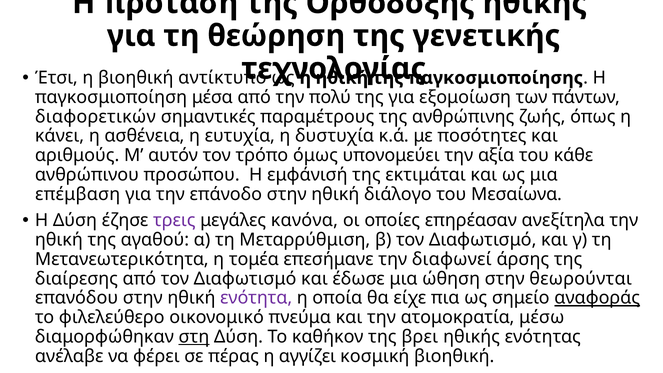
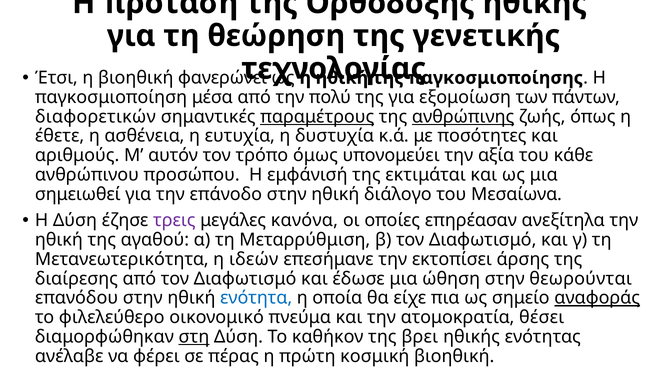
αντίκτυπό: αντίκτυπό -> φανερώνει
παραμέτρους underline: none -> present
ανθρώπινης underline: none -> present
κάνει: κάνει -> έθετε
επέμβαση: επέμβαση -> σημειωθεί
τομέα: τομέα -> ιδεών
διαφωνεί: διαφωνεί -> εκτοπίσει
ενότητα colour: purple -> blue
μέσω: μέσω -> θέσει
αγγίζει: αγγίζει -> πρώτη
